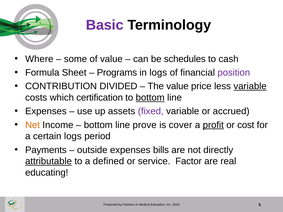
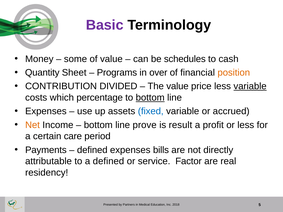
Where: Where -> Money
Formula: Formula -> Quantity
in logs: logs -> over
position colour: purple -> orange
certification: certification -> percentage
fixed colour: purple -> blue
cover: cover -> result
profit underline: present -> none
or cost: cost -> less
certain logs: logs -> care
outside at (92, 150): outside -> defined
attributable underline: present -> none
educating: educating -> residency
